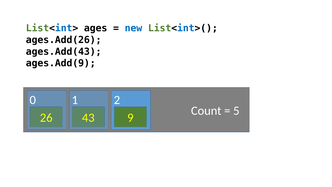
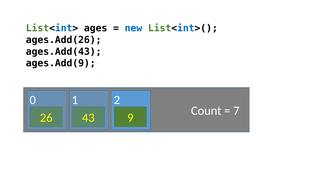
5: 5 -> 7
